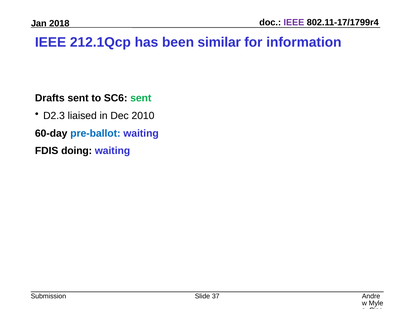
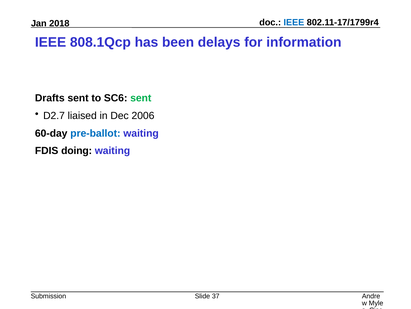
IEEE at (294, 23) colour: purple -> blue
212.1Qcp: 212.1Qcp -> 808.1Qcp
similar: similar -> delays
D2.3: D2.3 -> D2.7
2010: 2010 -> 2006
